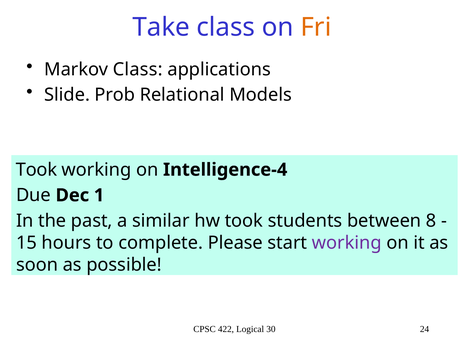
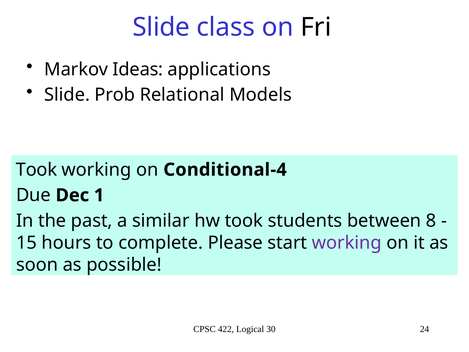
Take at (161, 27): Take -> Slide
Fri colour: orange -> black
Markov Class: Class -> Ideas
Intelligence-4: Intelligence-4 -> Conditional-4
